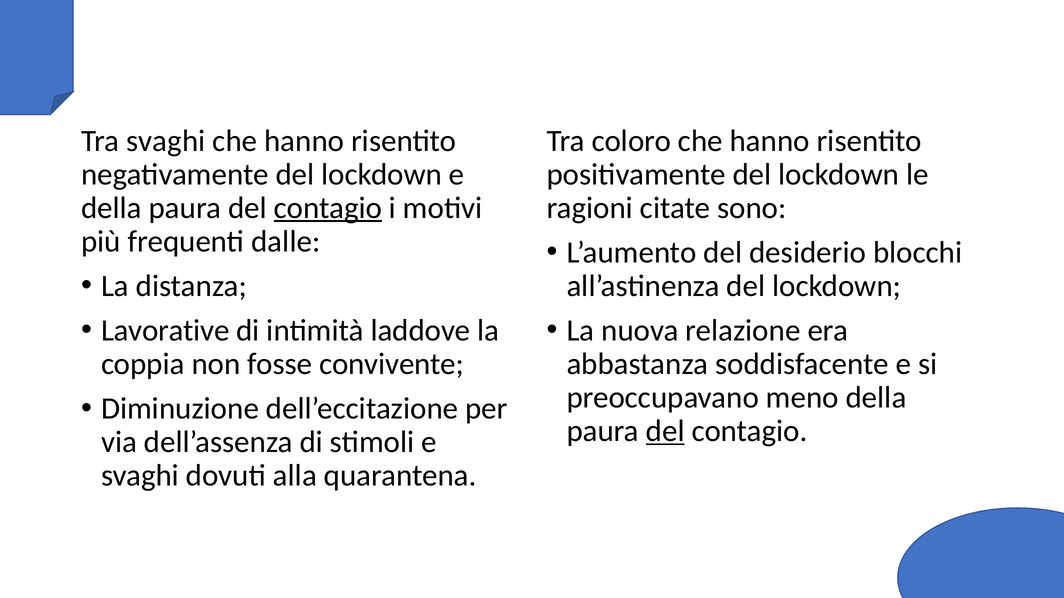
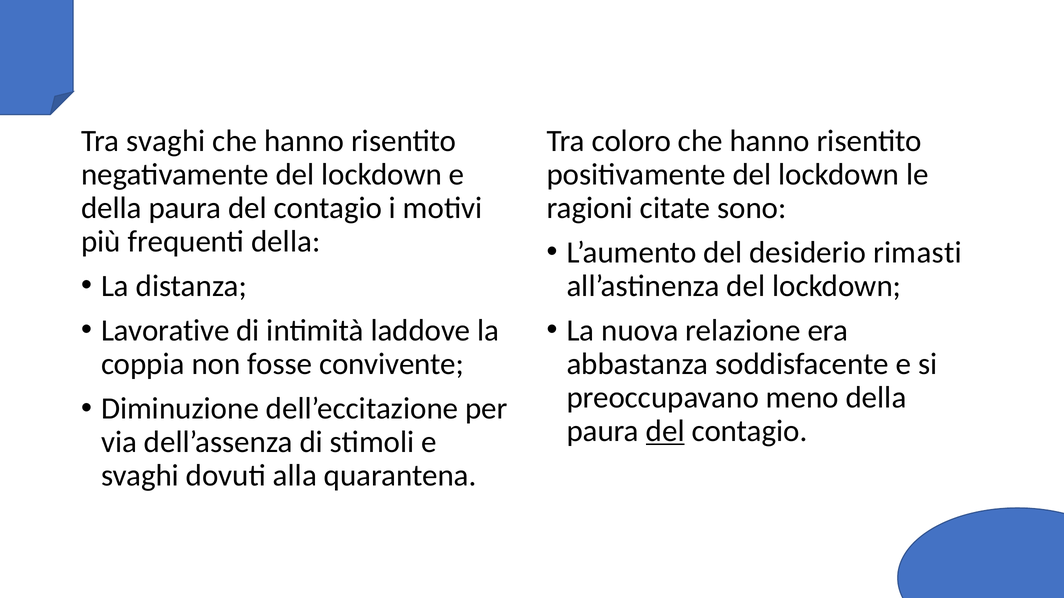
contagio at (328, 208) underline: present -> none
frequenti dalle: dalle -> della
blocchi: blocchi -> rimasti
